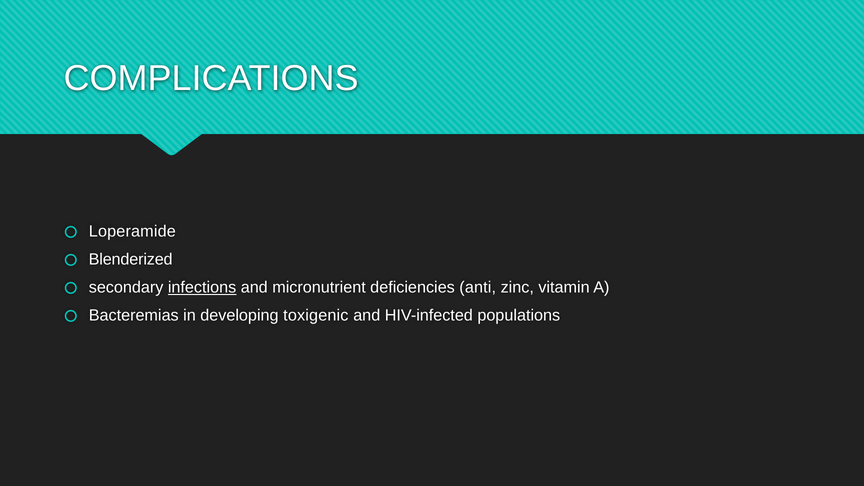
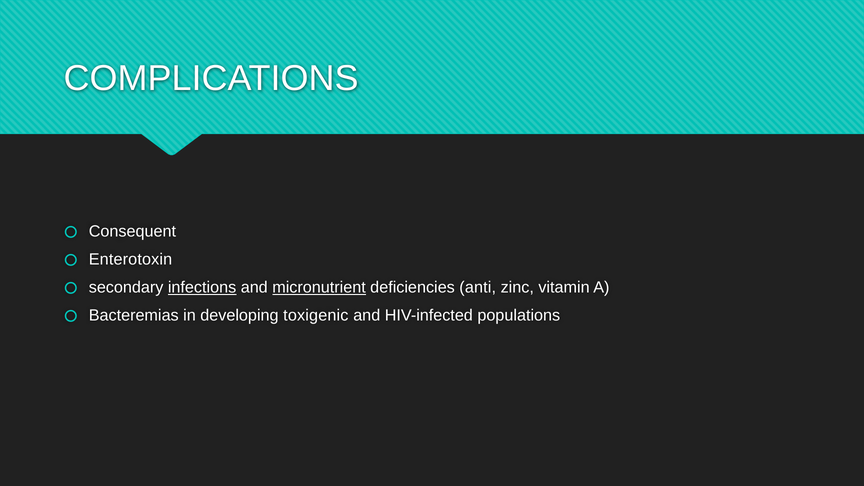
Loperamide: Loperamide -> Consequent
Blenderized: Blenderized -> Enterotoxin
micronutrient underline: none -> present
